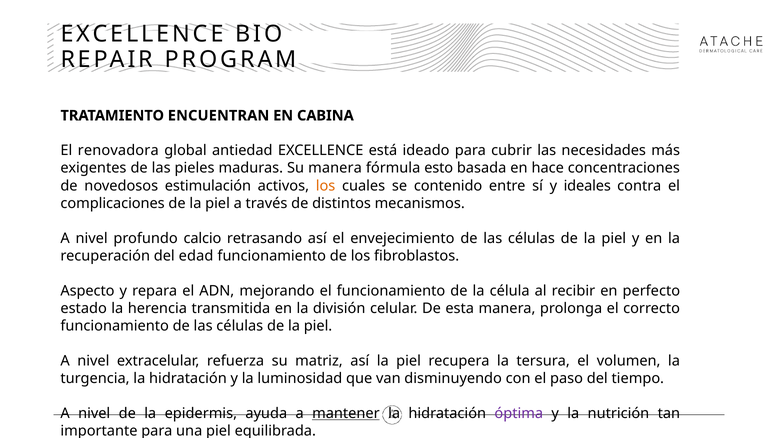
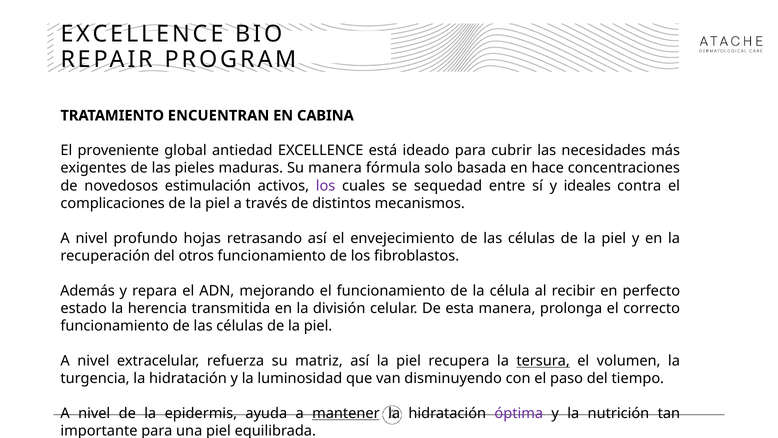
renovadora: renovadora -> proveniente
esto: esto -> solo
los at (326, 185) colour: orange -> purple
contenido: contenido -> sequedad
calcio: calcio -> hojas
edad: edad -> otros
Aspecto: Aspecto -> Además
tersura underline: none -> present
